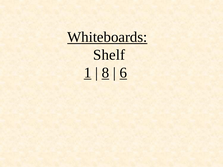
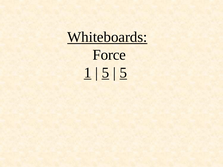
Shelf: Shelf -> Force
8 at (105, 73): 8 -> 5
6 at (123, 73): 6 -> 5
